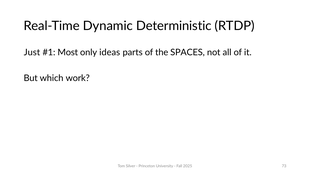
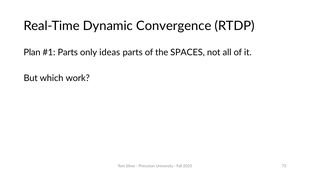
Deterministic: Deterministic -> Convergence
Just: Just -> Plan
Most at (68, 52): Most -> Parts
